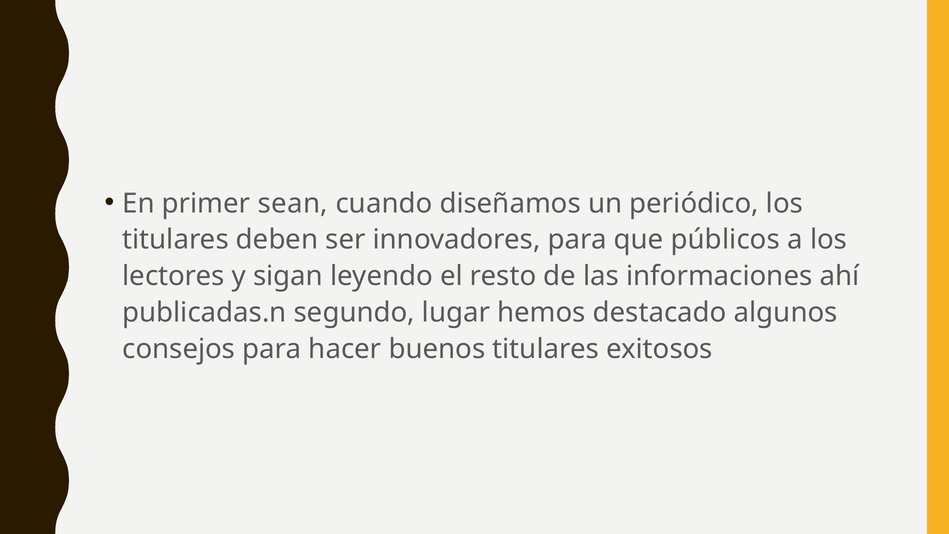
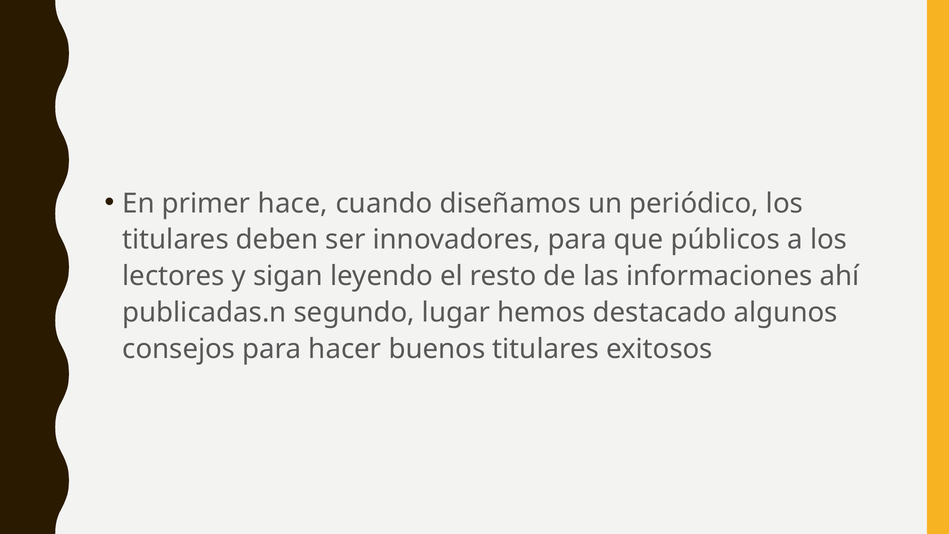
sean: sean -> hace
